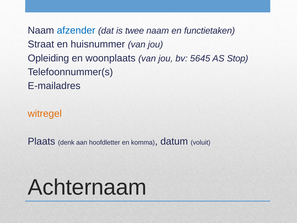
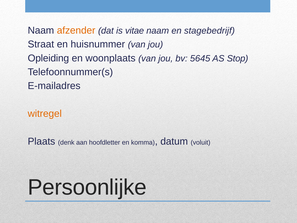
afzender colour: blue -> orange
twee: twee -> vitae
functietaken: functietaken -> stagebedrijf
Achternaam: Achternaam -> Persoonlijke
